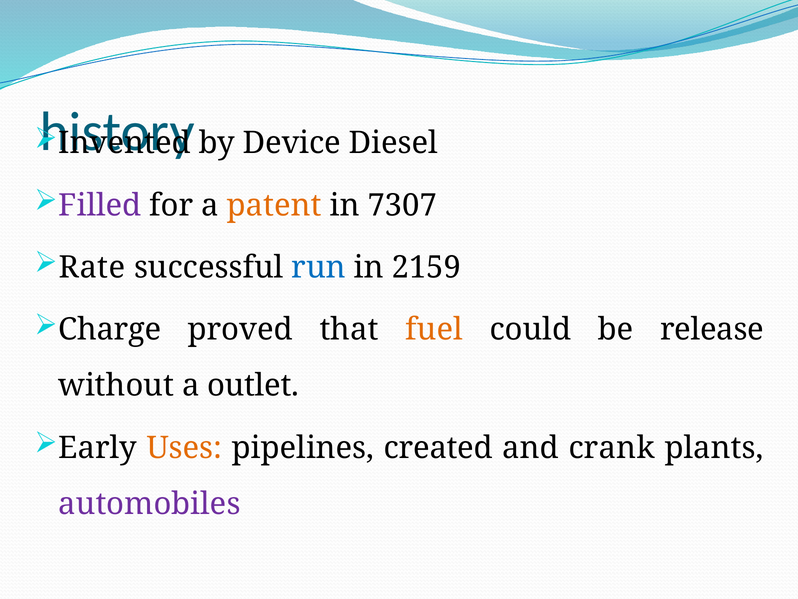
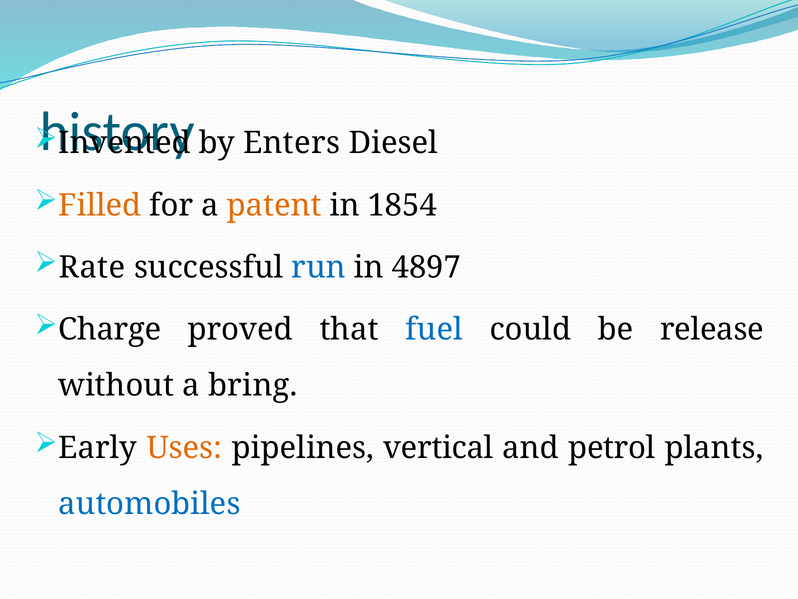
Device: Device -> Enters
Filled colour: purple -> orange
7307: 7307 -> 1854
2159: 2159 -> 4897
fuel colour: orange -> blue
outlet: outlet -> bring
created: created -> vertical
crank: crank -> petrol
automobiles colour: purple -> blue
